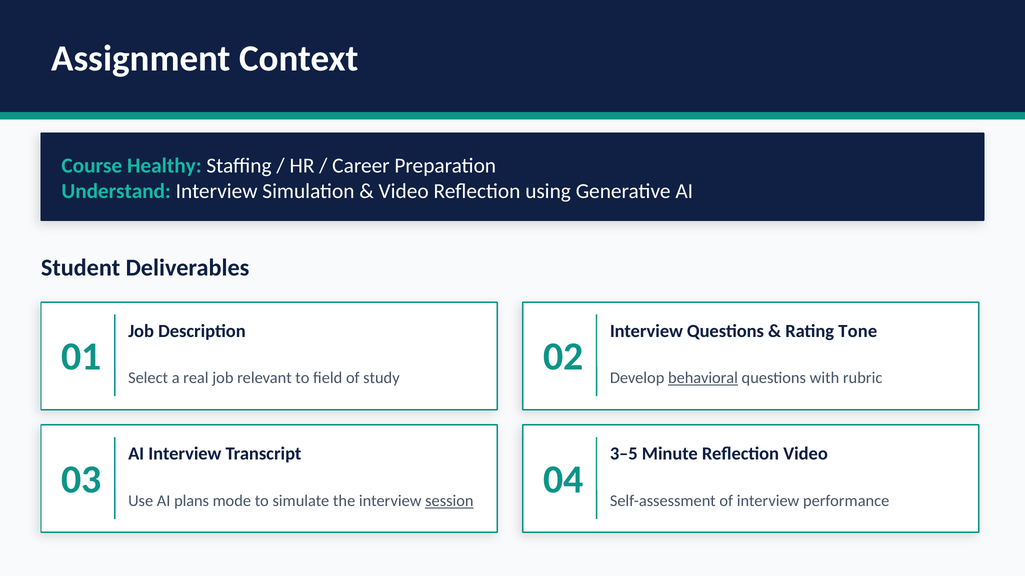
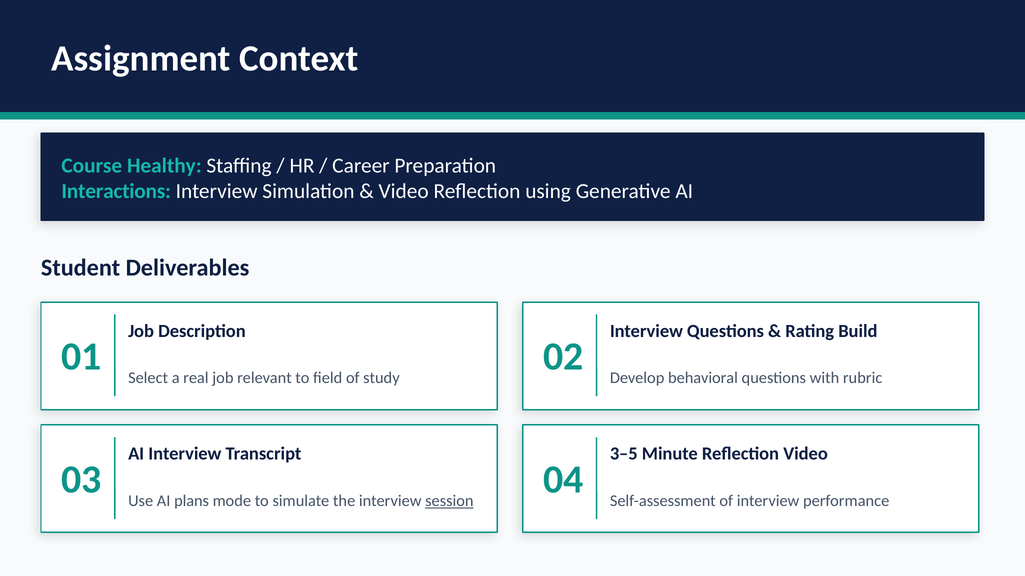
Understand: Understand -> Interactions
Tone: Tone -> Build
behavioral underline: present -> none
